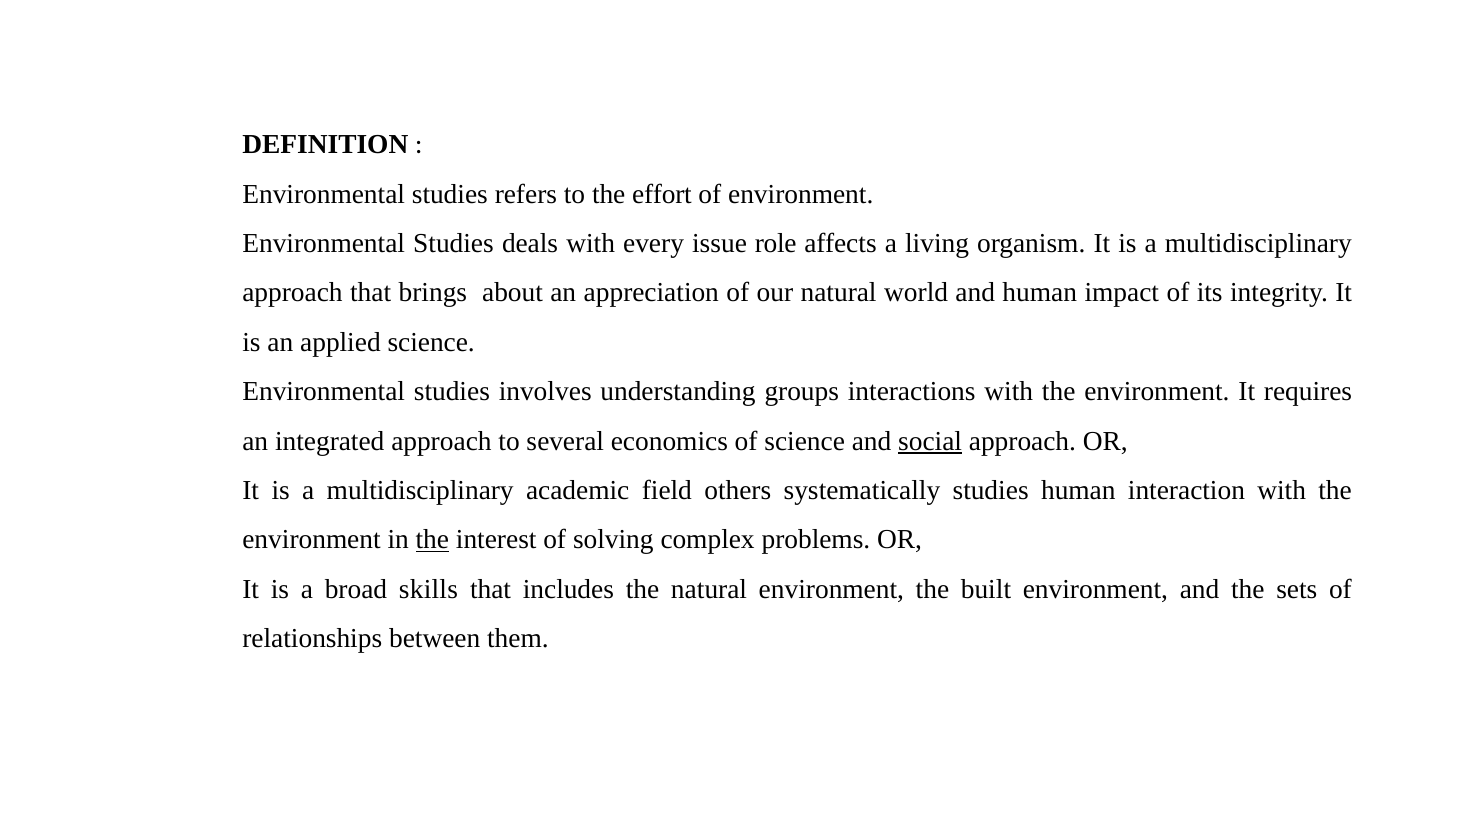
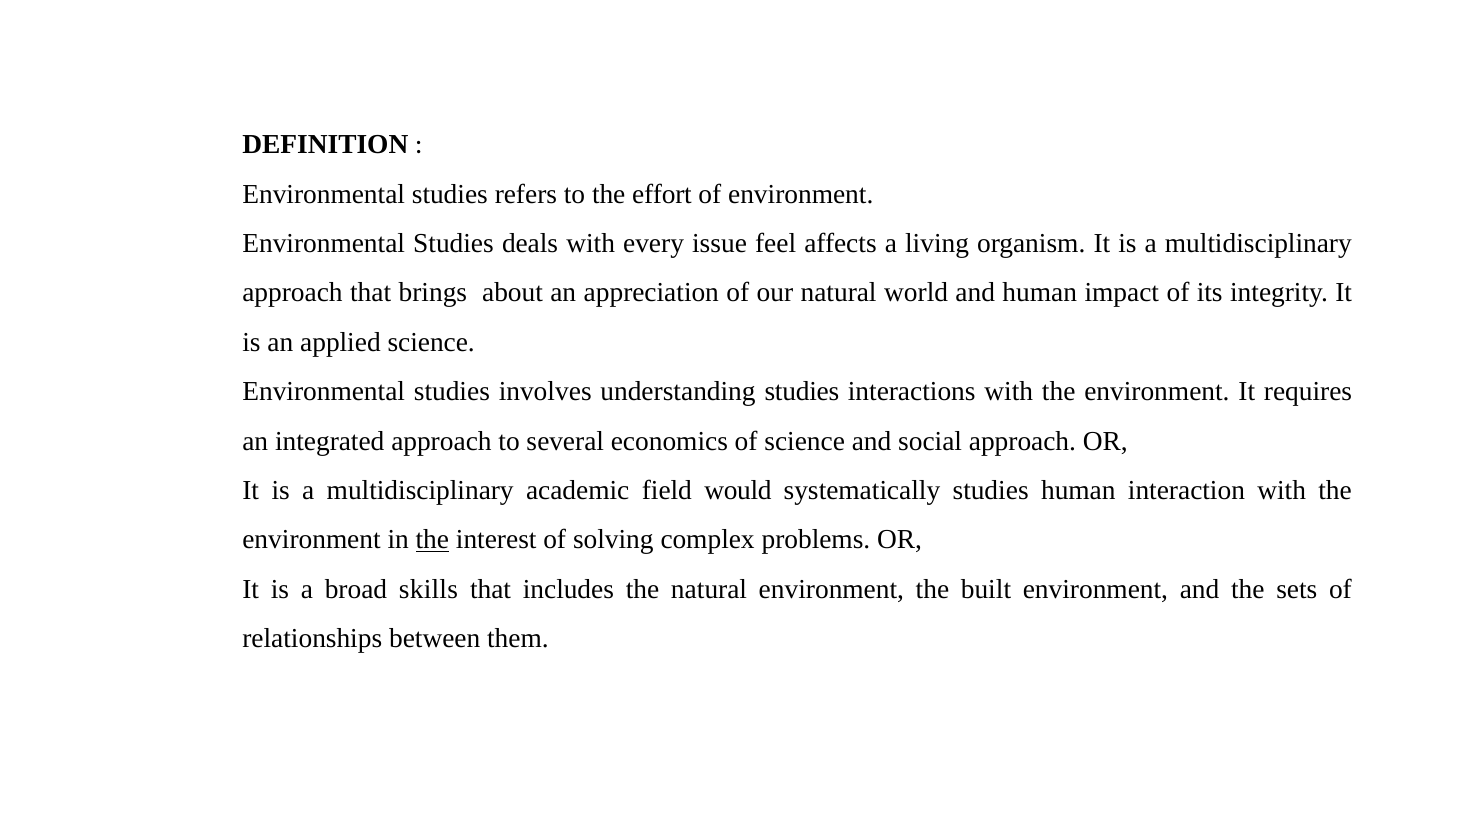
role: role -> feel
understanding groups: groups -> studies
social underline: present -> none
others: others -> would
